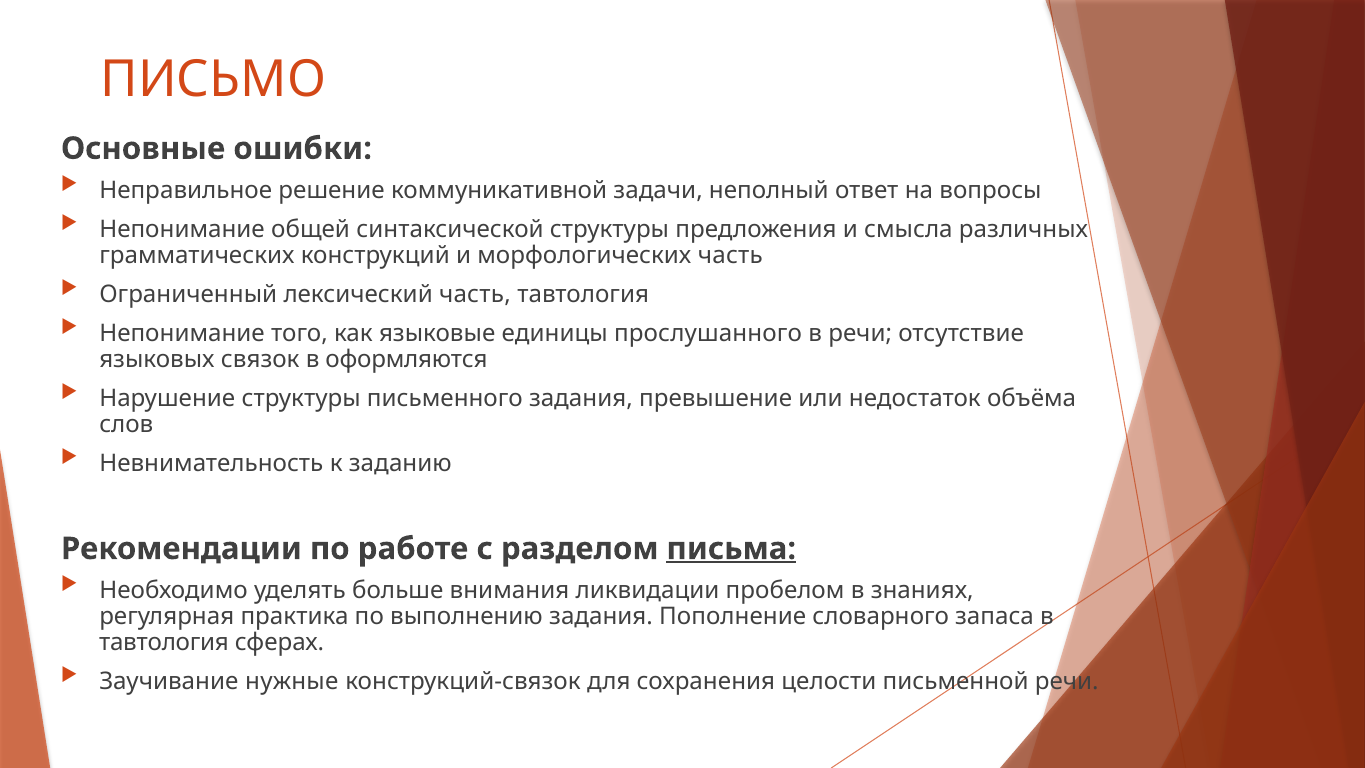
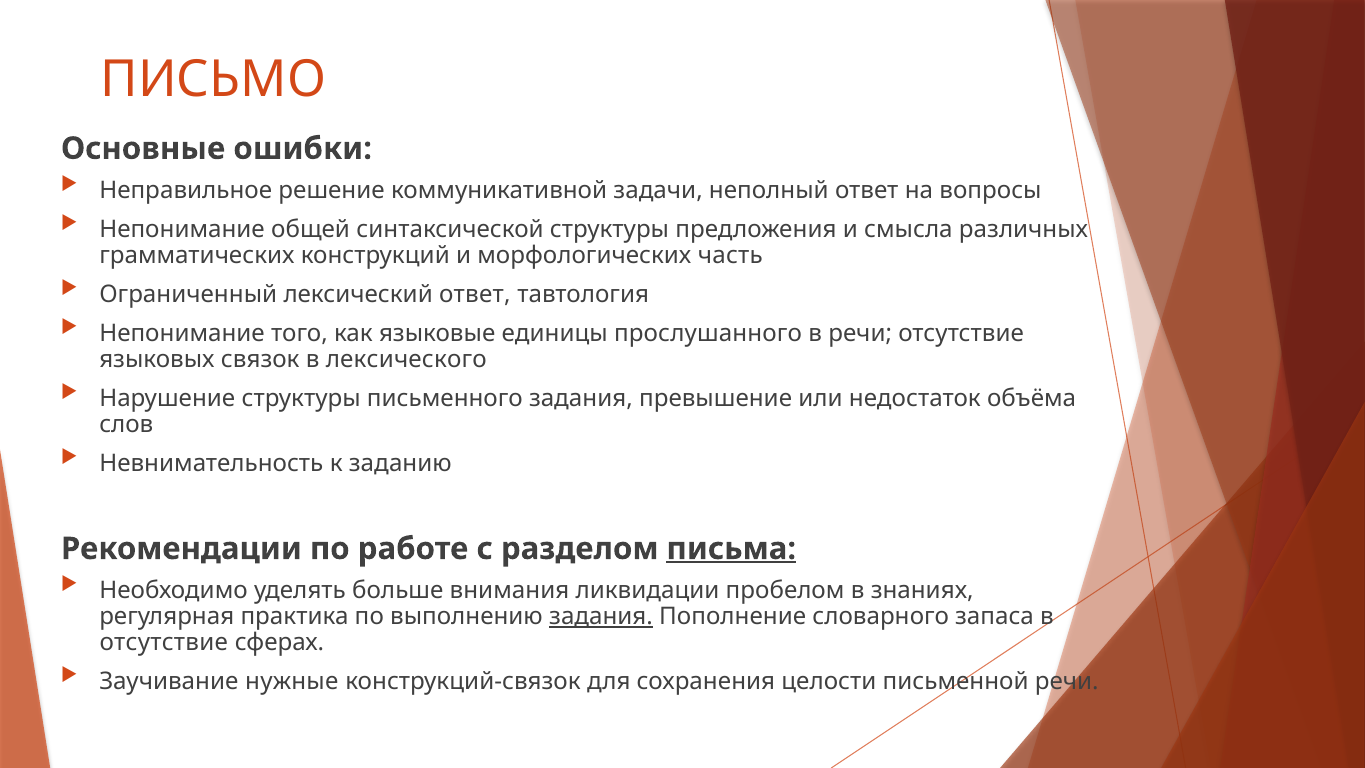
лексический часть: часть -> ответ
оформляются: оформляются -> лексического
задания at (601, 617) underline: none -> present
тавтология at (164, 643): тавтология -> отсутствие
